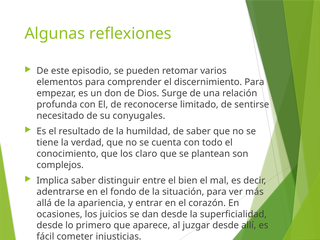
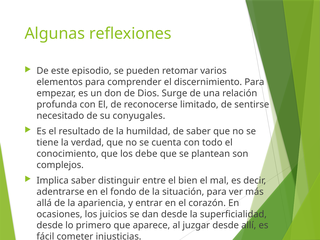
claro: claro -> debe
